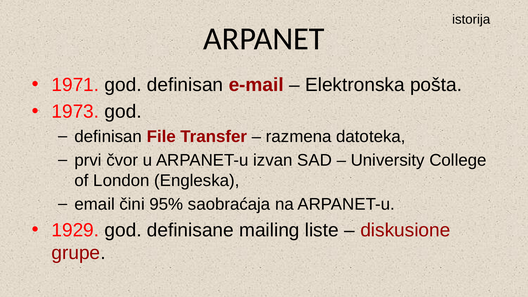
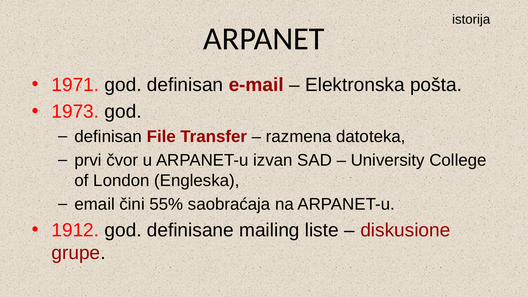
95%: 95% -> 55%
1929: 1929 -> 1912
